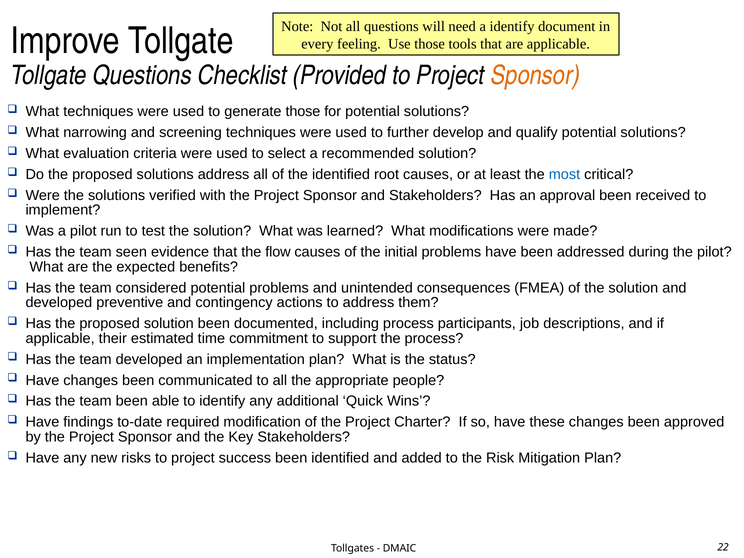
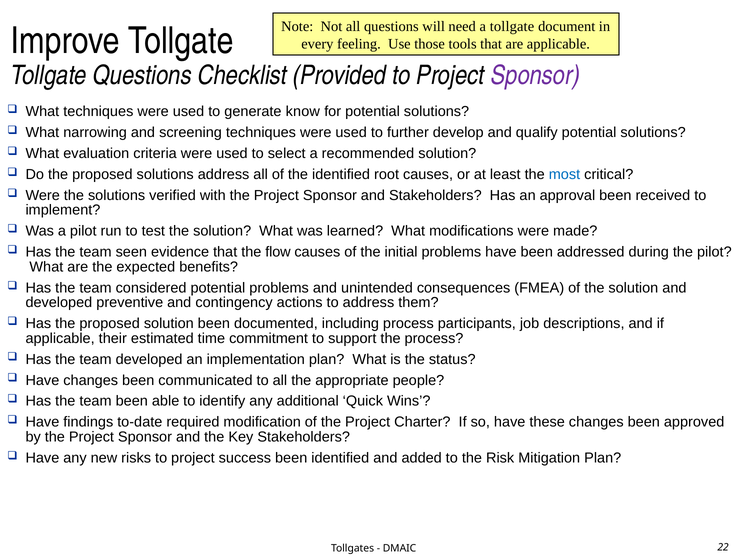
a identify: identify -> tollgate
Sponsor at (535, 76) colour: orange -> purple
generate those: those -> know
